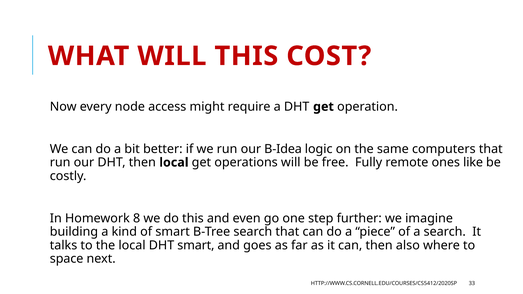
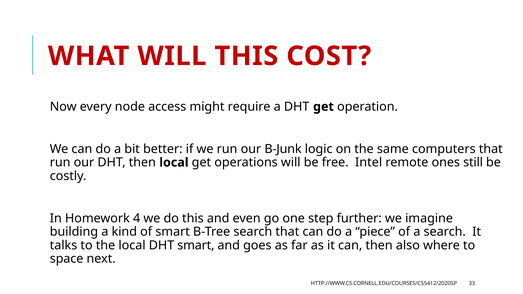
B-Idea: B-Idea -> B-Junk
Fully: Fully -> Intel
like: like -> still
8: 8 -> 4
